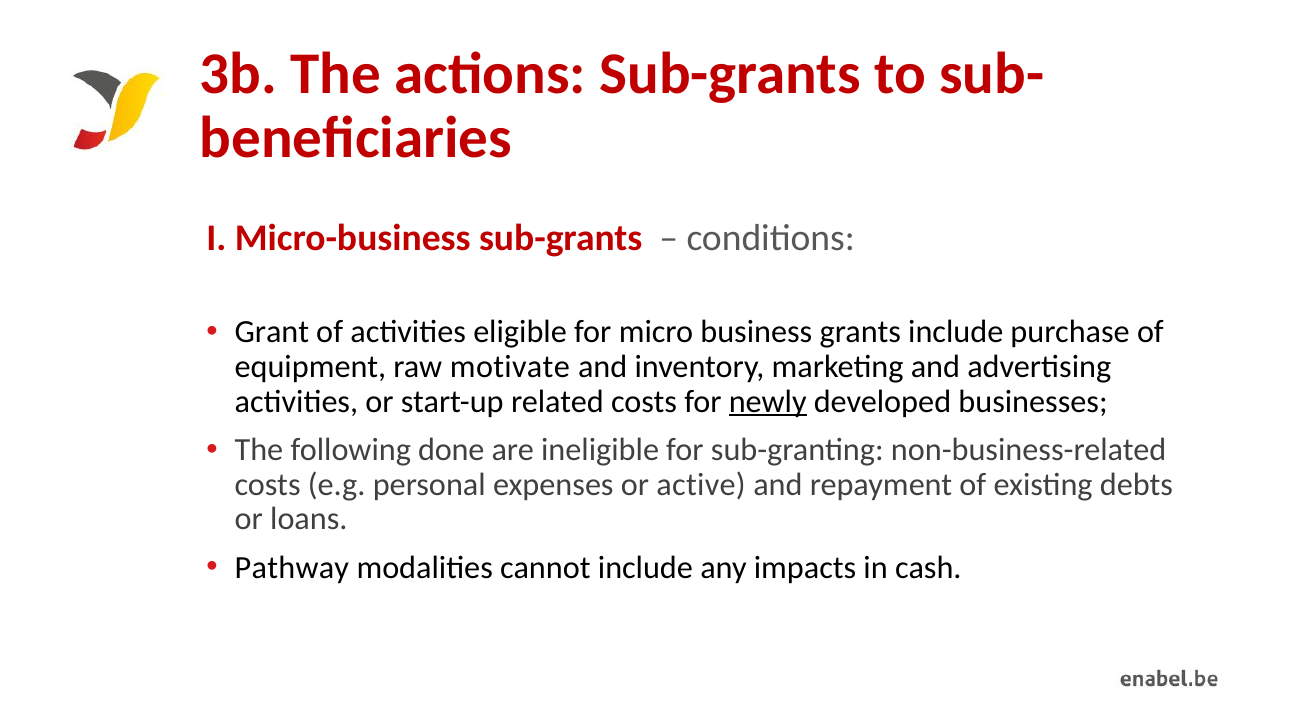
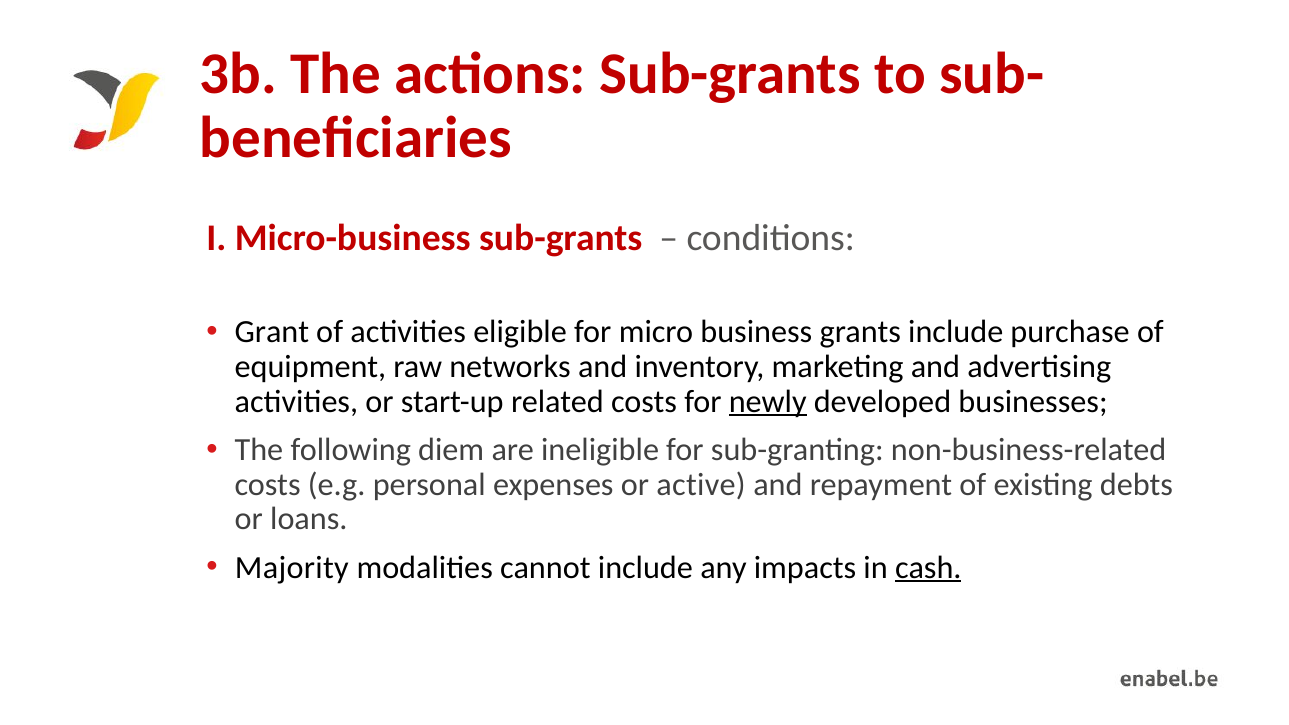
motivate: motivate -> networks
done: done -> diem
Pathway: Pathway -> Majority
cash underline: none -> present
